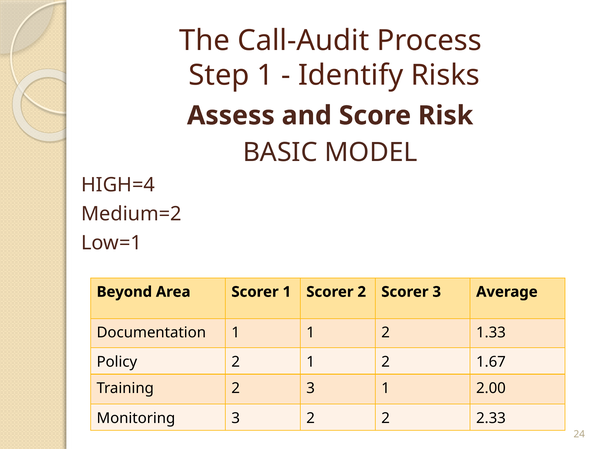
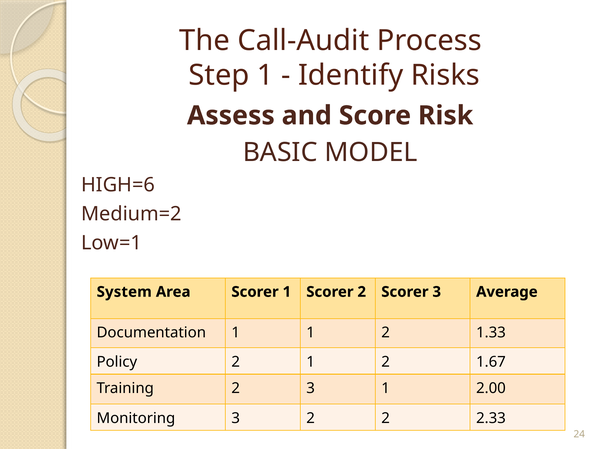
HIGH=4: HIGH=4 -> HIGH=6
Beyond: Beyond -> System
